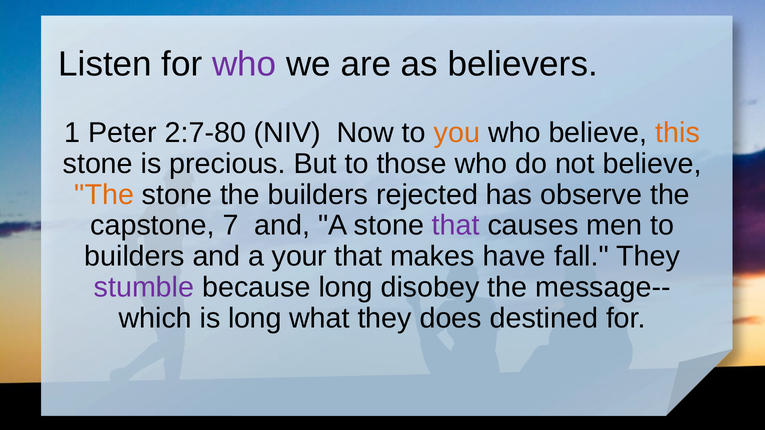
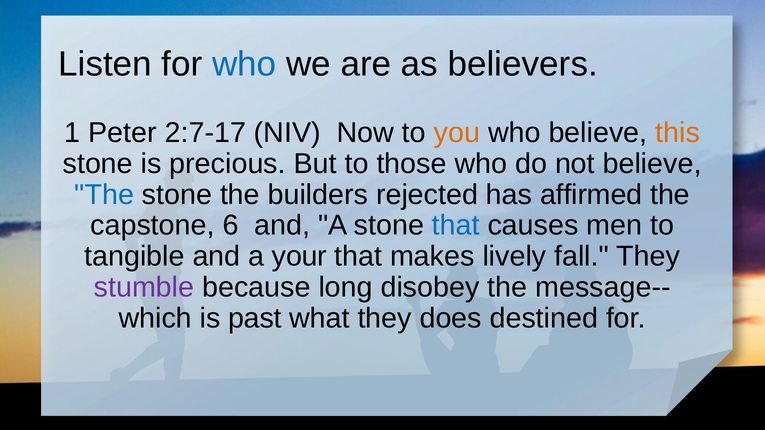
who at (244, 64) colour: purple -> blue
2:7-80: 2:7-80 -> 2:7-17
The at (104, 195) colour: orange -> blue
observe: observe -> affirmed
7: 7 -> 6
that at (456, 226) colour: purple -> blue
builders at (134, 257): builders -> tangible
have: have -> lively
is long: long -> past
